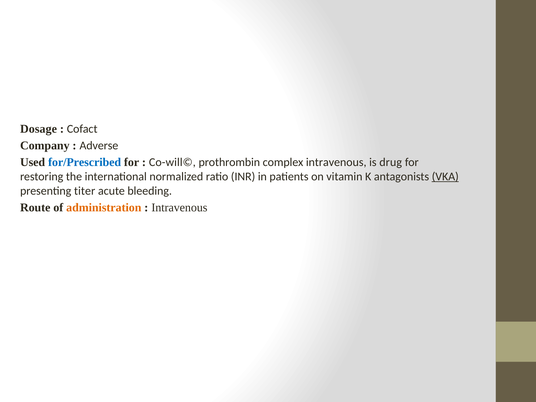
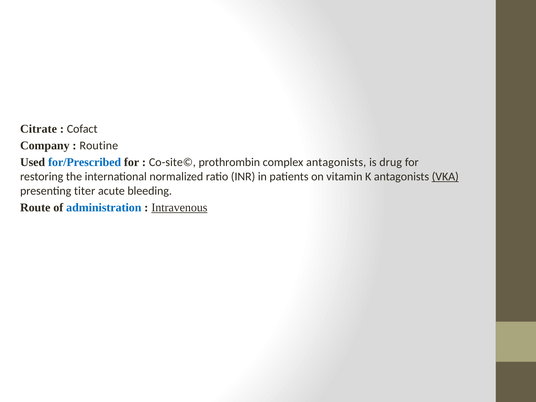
Dosage: Dosage -> Citrate
Adverse: Adverse -> Routine
Co-will©: Co-will© -> Co-site©
complex intravenous: intravenous -> antagonists
administration colour: orange -> blue
Intravenous at (179, 208) underline: none -> present
